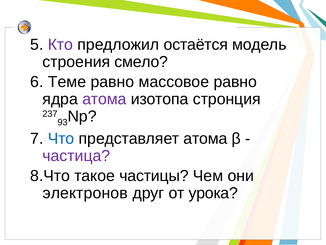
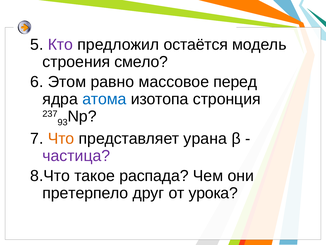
Теме: Теме -> Этом
массовое равно: равно -> перед
атома at (104, 99) colour: purple -> blue
Что colour: blue -> orange
представляет атома: атома -> урана
частицы: частицы -> распада
электронов: электронов -> претерпело
